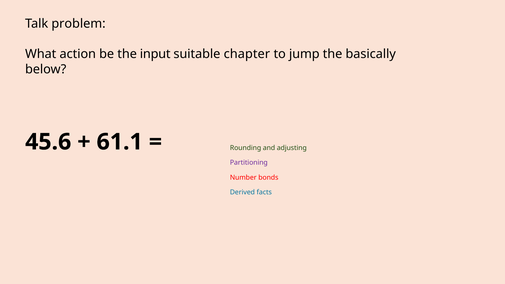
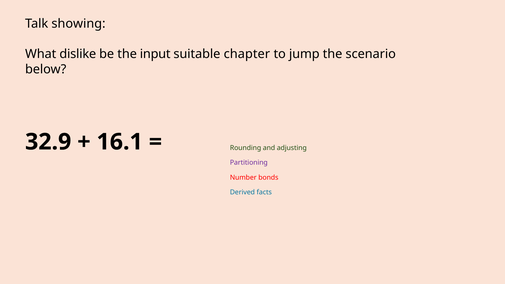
problem: problem -> showing
action: action -> dislike
basically: basically -> scenario
45.6: 45.6 -> 32.9
61.1: 61.1 -> 16.1
